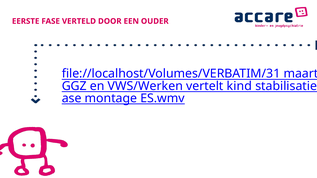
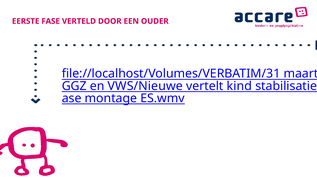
VWS/Werken: VWS/Werken -> VWS/Nieuwe
